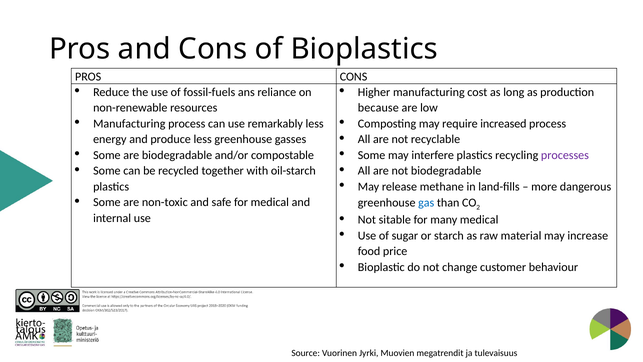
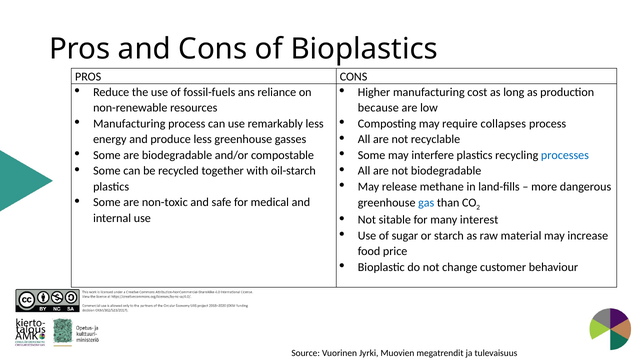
increased: increased -> collapses
processes colour: purple -> blue
many medical: medical -> interest
